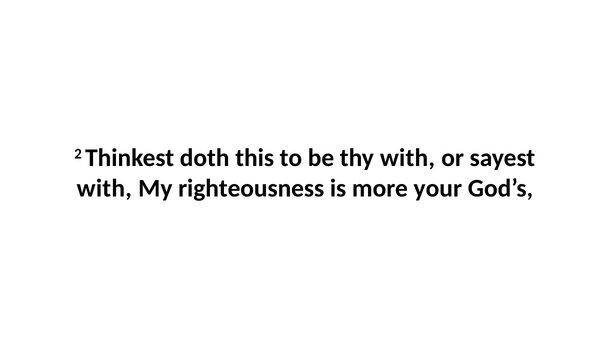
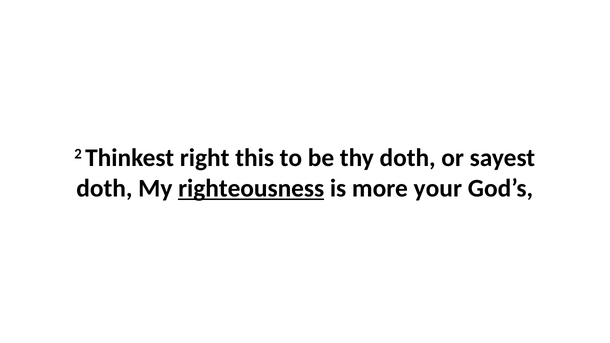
doth: doth -> right
thy with: with -> doth
with at (104, 189): with -> doth
righteousness underline: none -> present
